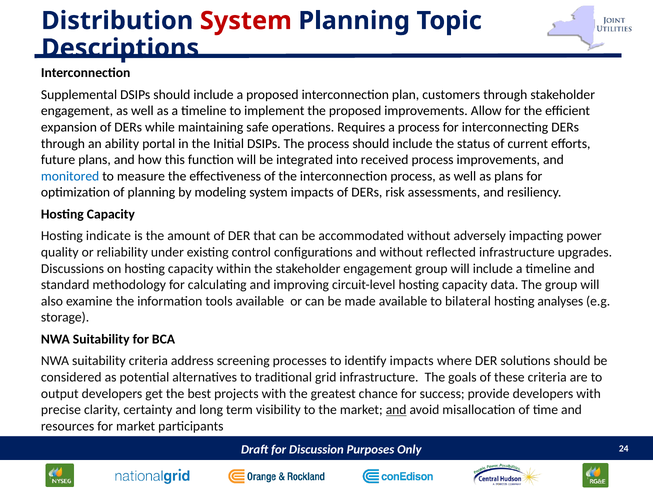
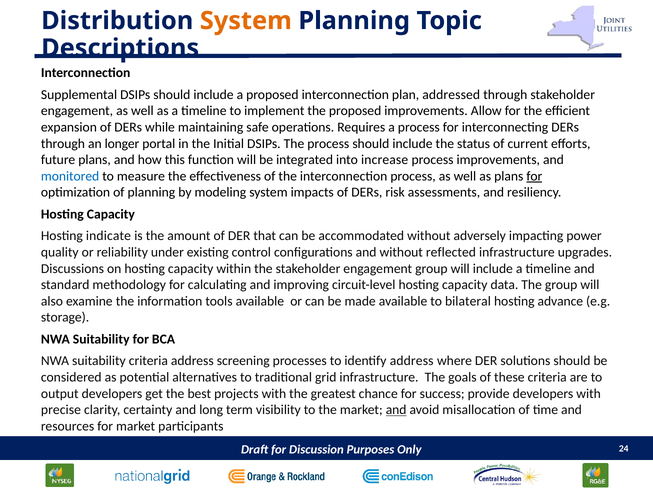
System at (246, 21) colour: red -> orange
customers: customers -> addressed
ability: ability -> longer
received: received -> increase
for at (534, 176) underline: none -> present
analyses: analyses -> advance
identify impacts: impacts -> address
